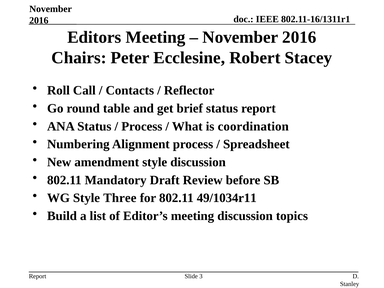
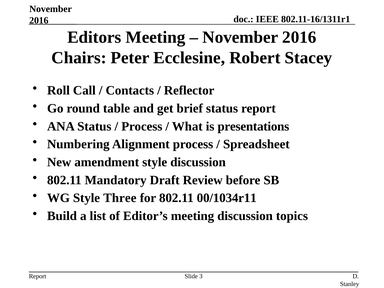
coordination: coordination -> presentations
49/1034r11: 49/1034r11 -> 00/1034r11
